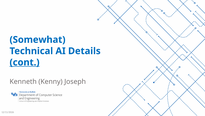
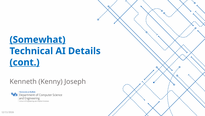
Somewhat underline: none -> present
